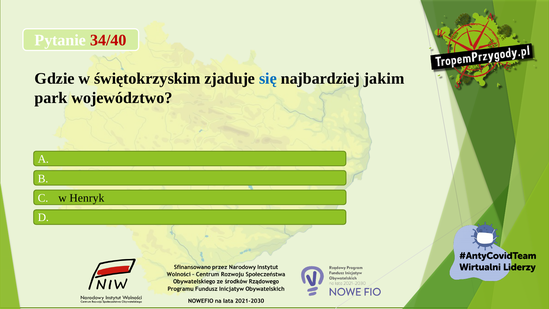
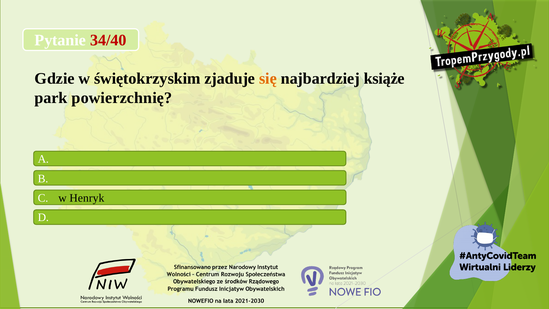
się colour: blue -> orange
jakim: jakim -> książe
województwo: województwo -> powierzchnię
